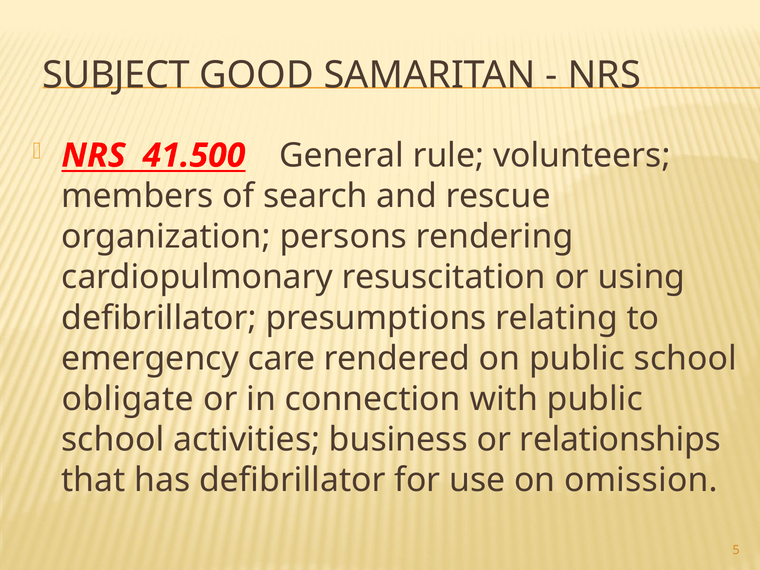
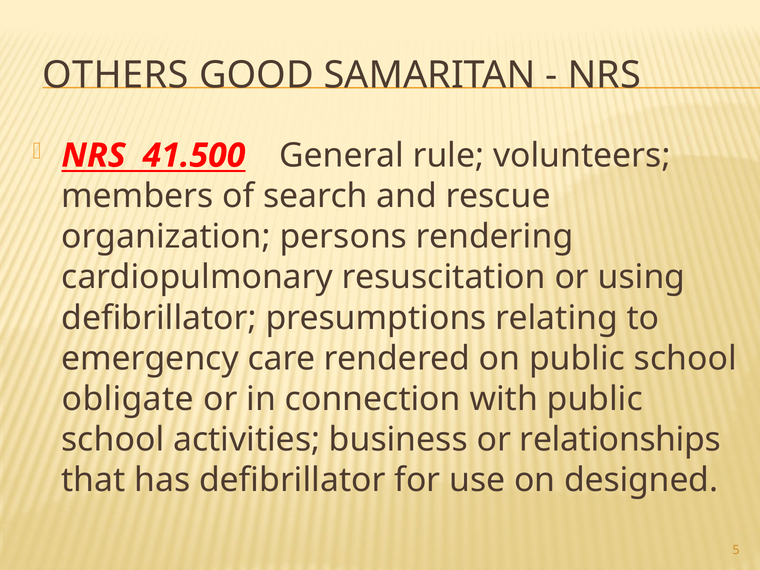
SUBJECT: SUBJECT -> OTHERS
omission: omission -> designed
